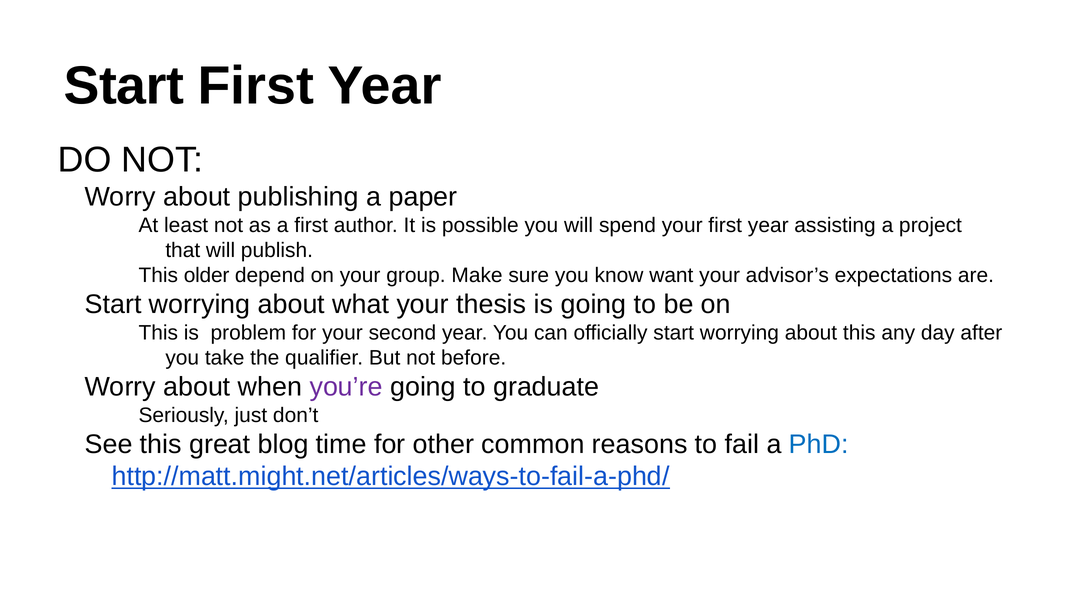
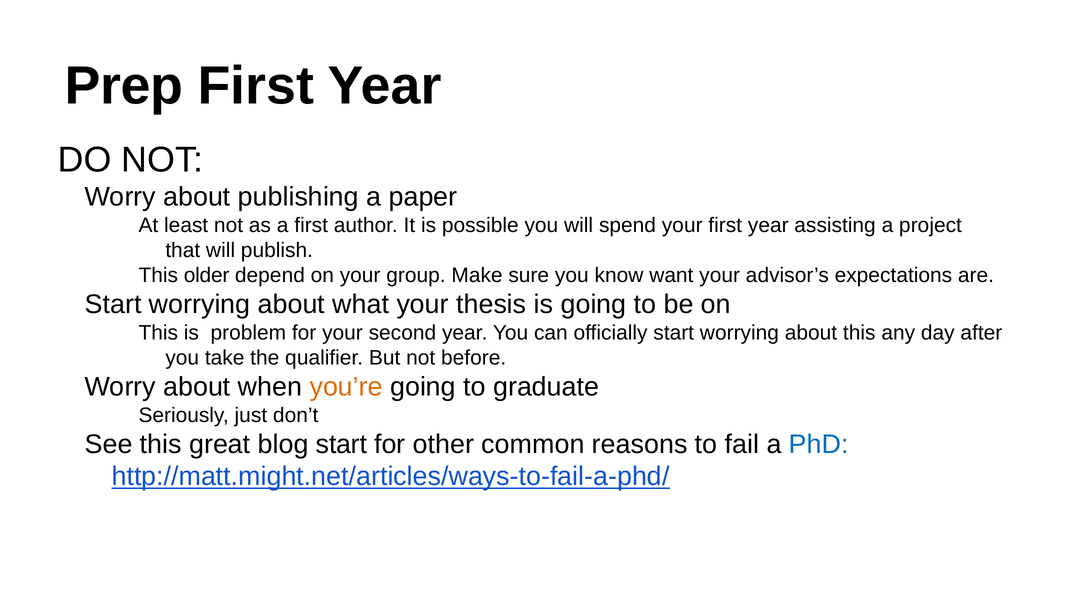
Start at (124, 86): Start -> Prep
you’re colour: purple -> orange
blog time: time -> start
